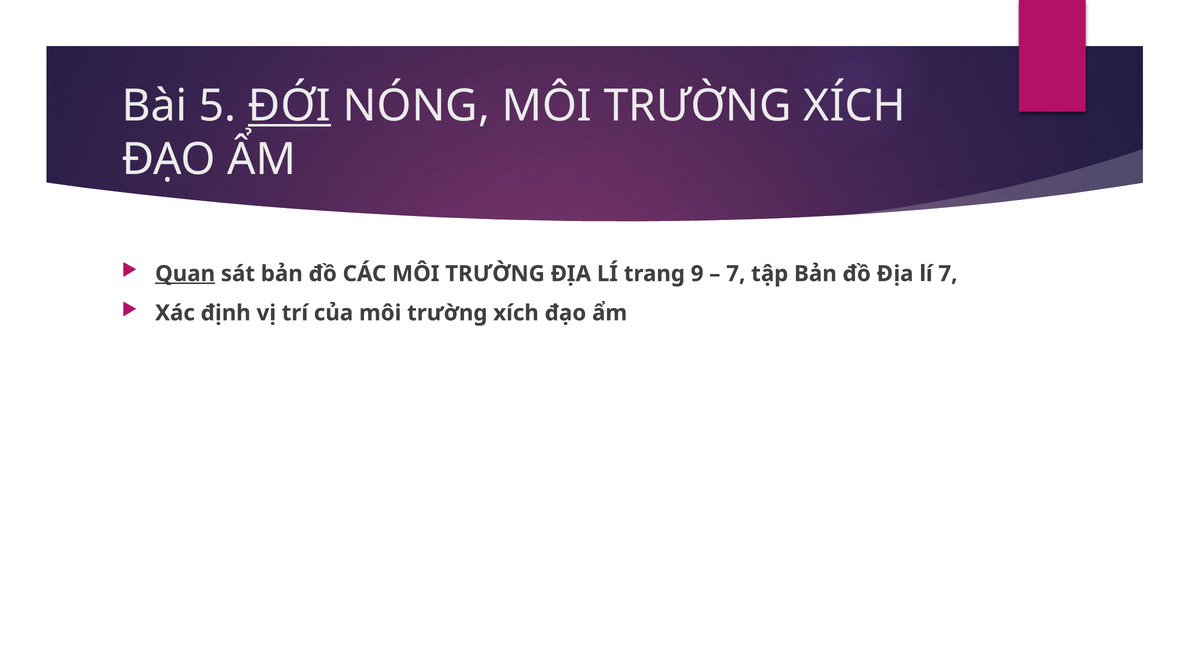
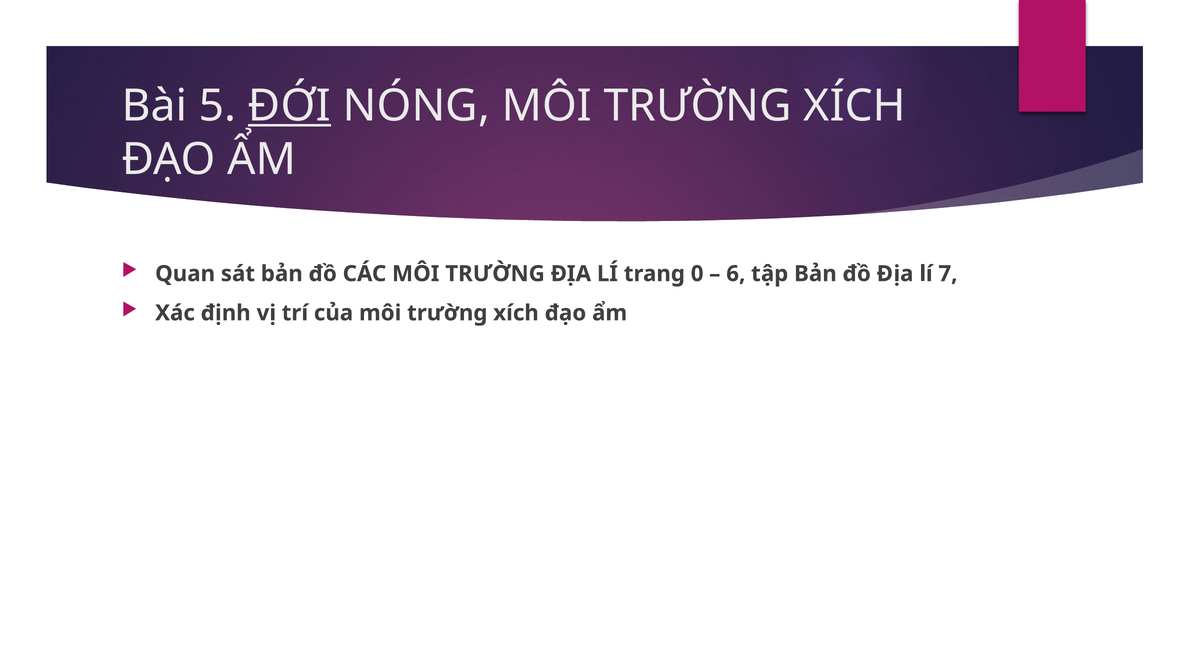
Quan underline: present -> none
9: 9 -> 0
7 at (736, 274): 7 -> 6
